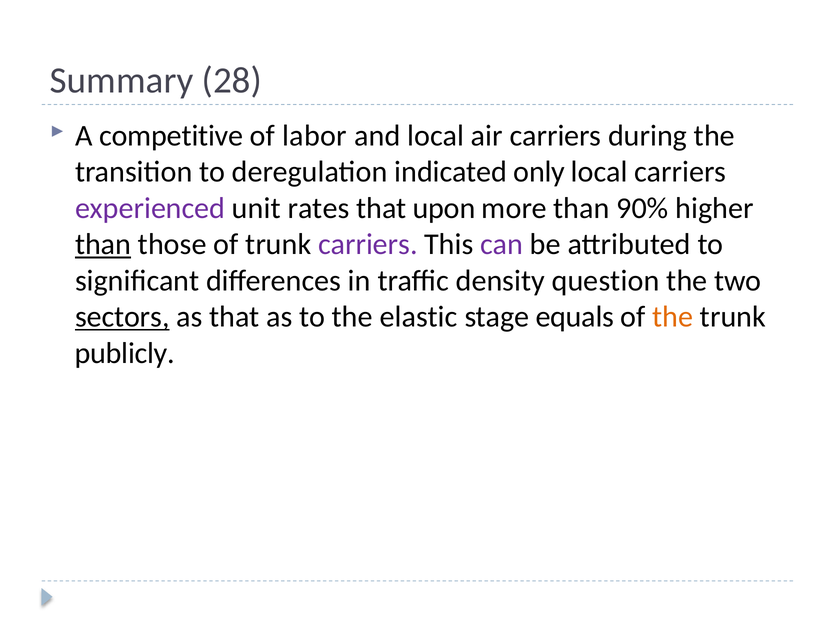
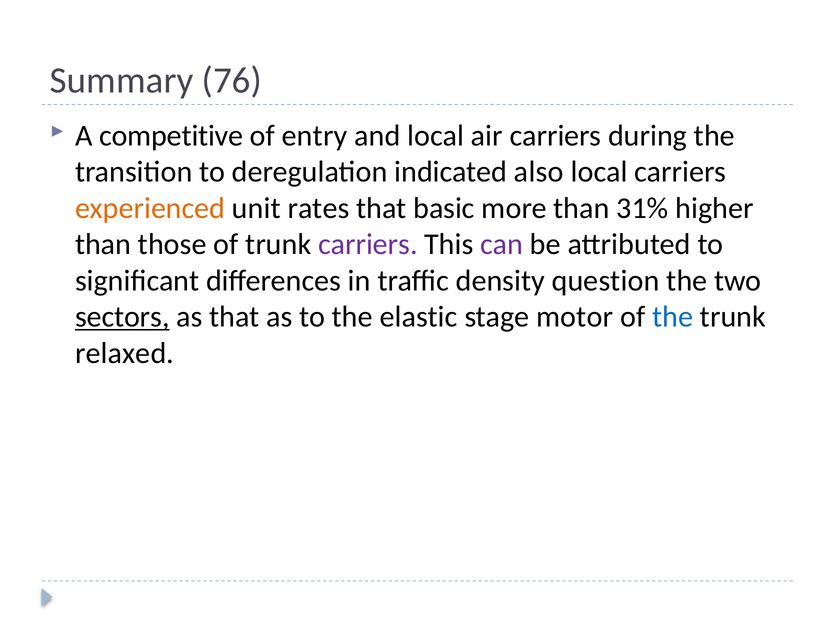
28: 28 -> 76
labor: labor -> entry
only: only -> also
experienced colour: purple -> orange
upon: upon -> basic
90%: 90% -> 31%
than at (103, 244) underline: present -> none
equals: equals -> motor
the at (673, 316) colour: orange -> blue
publicly: publicly -> relaxed
